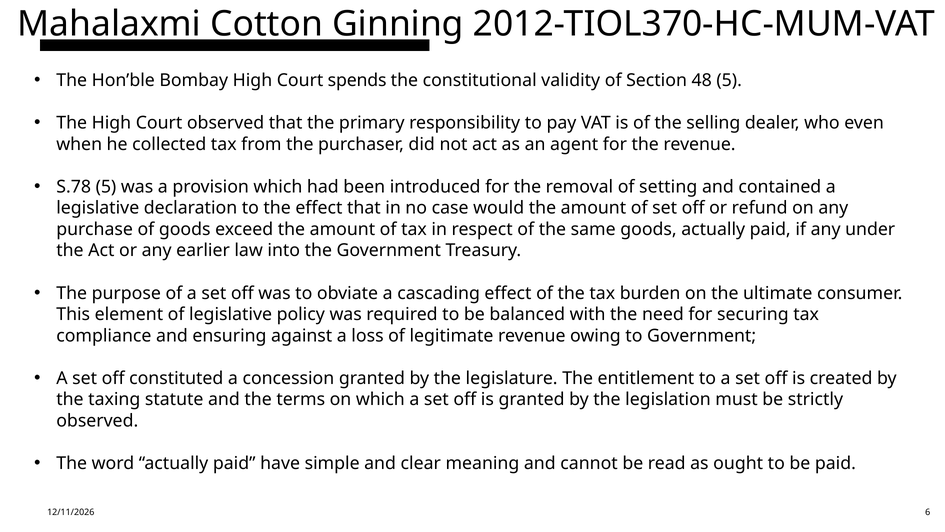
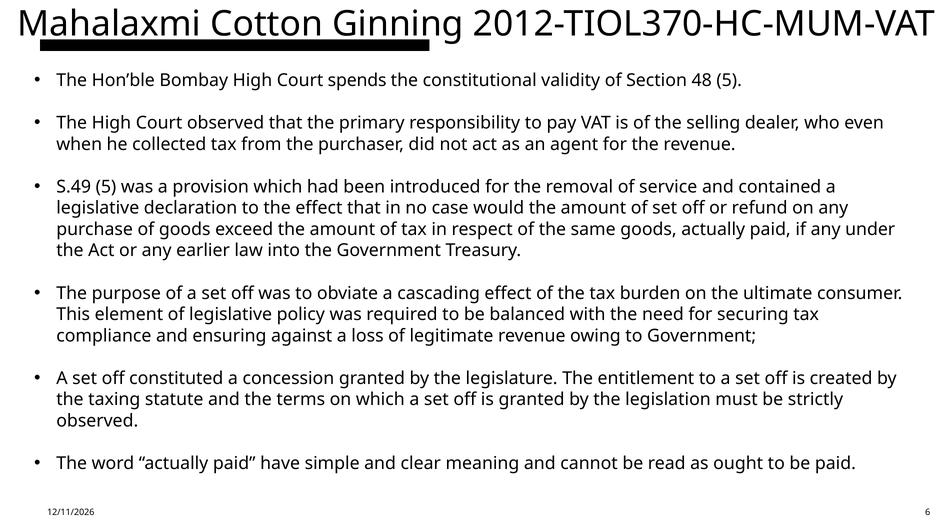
S.78: S.78 -> S.49
setting: setting -> service
